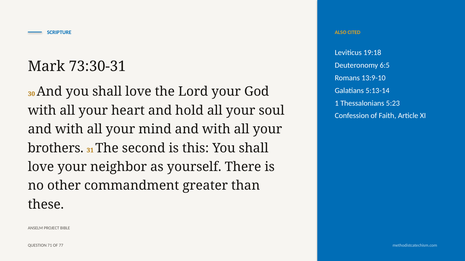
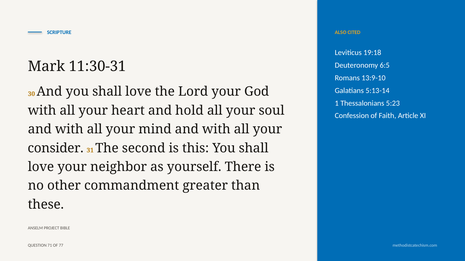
73:30-31: 73:30-31 -> 11:30-31
brothers: brothers -> consider
